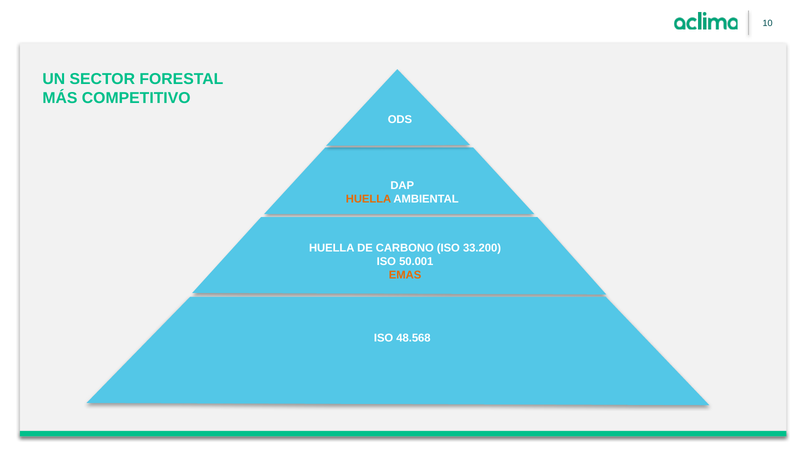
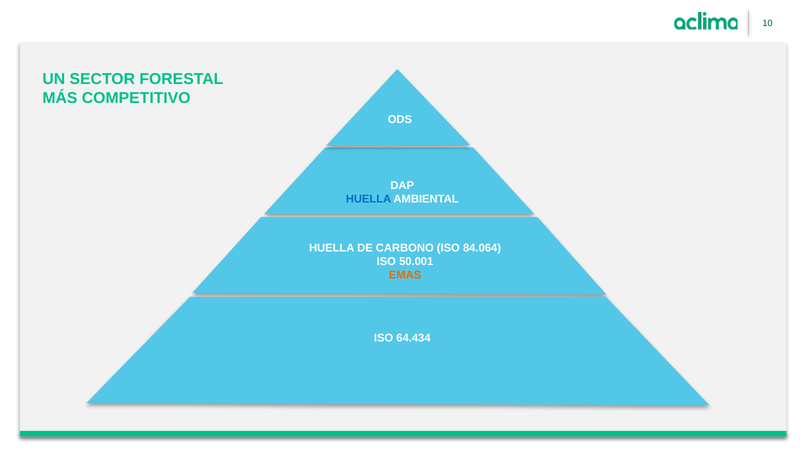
HUELLA at (369, 199) colour: orange -> blue
33.200: 33.200 -> 84.064
48.568: 48.568 -> 64.434
